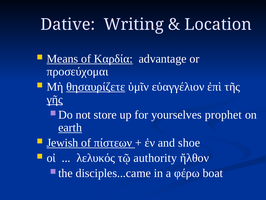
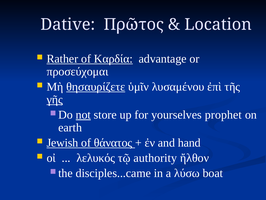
Writing: Writing -> Πρῶτος
Means: Means -> Rather
εὐαγγέλιον: εὐαγγέλιον -> λυσαμένου
not underline: none -> present
earth underline: present -> none
πίστεων: πίστεων -> θάνατος
shoe: shoe -> hand
φέρω: φέρω -> λύσω
